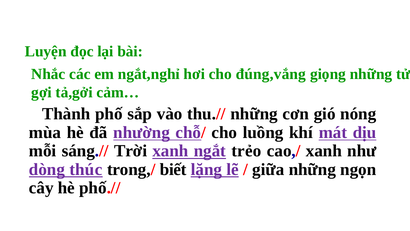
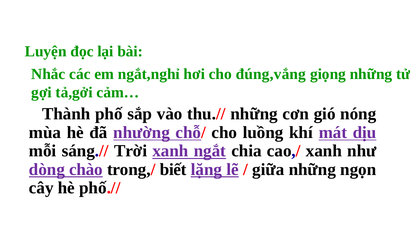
trẻo: trẻo -> chia
thúc: thúc -> chào
